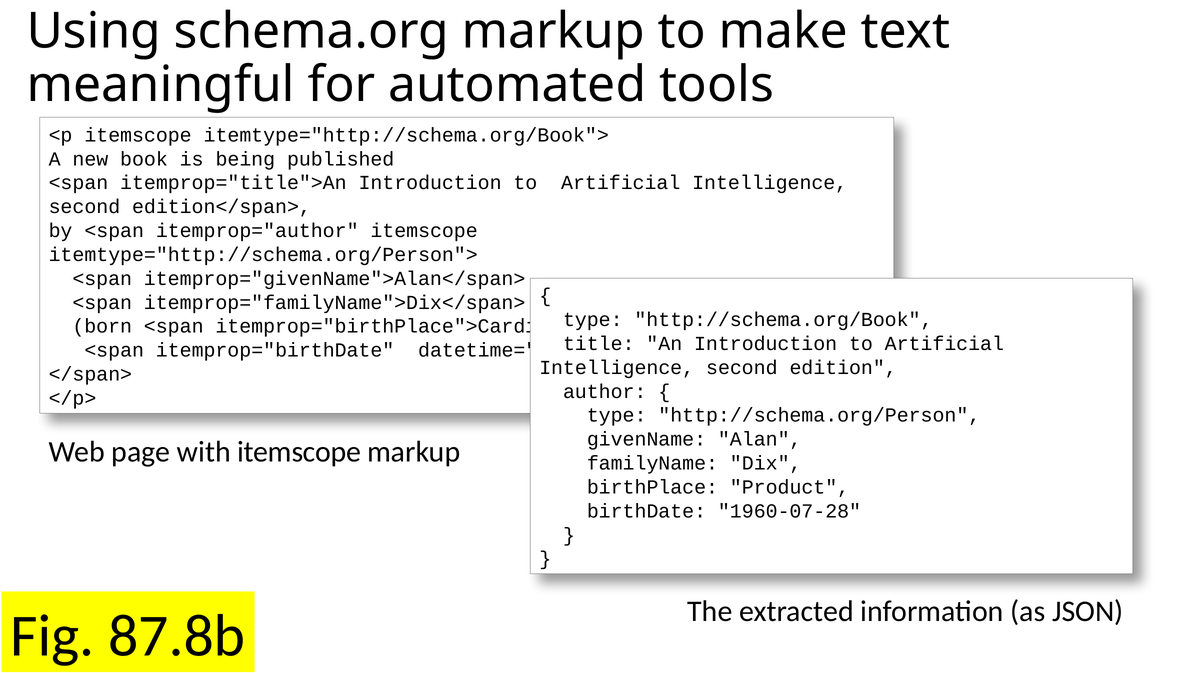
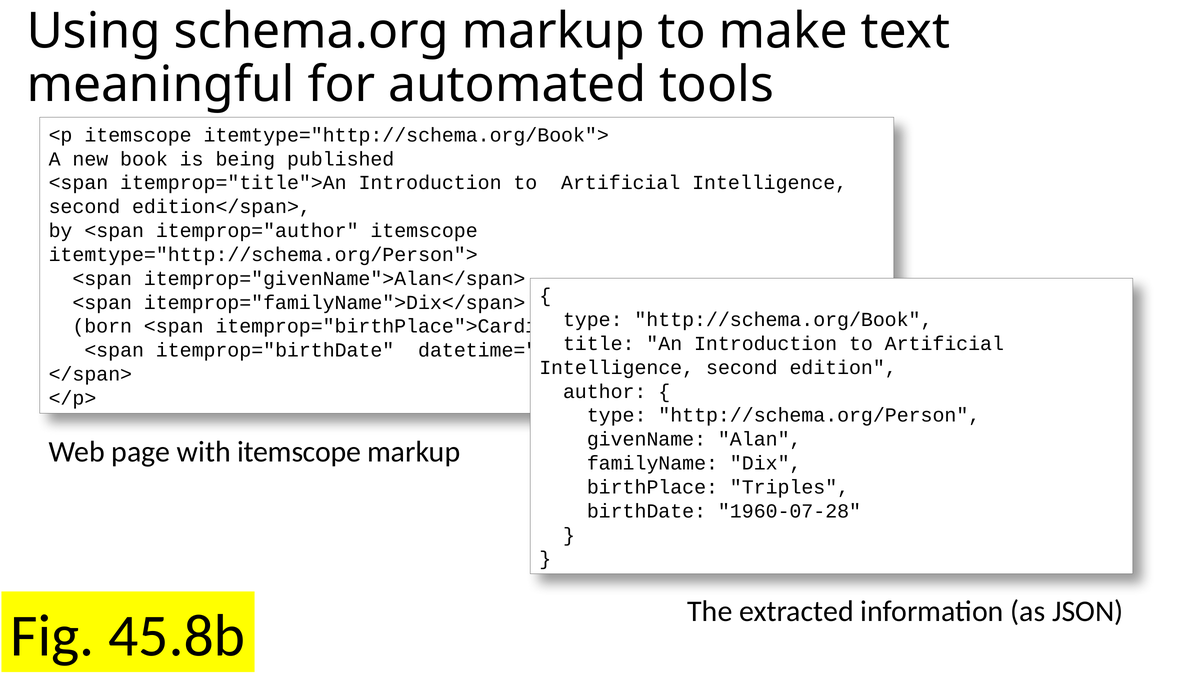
Product: Product -> Triples
87.8b: 87.8b -> 45.8b
